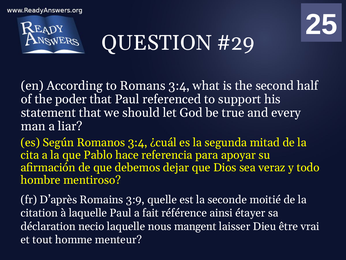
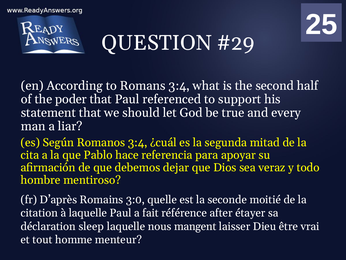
3:9: 3:9 -> 3:0
ainsi: ainsi -> after
necio: necio -> sleep
